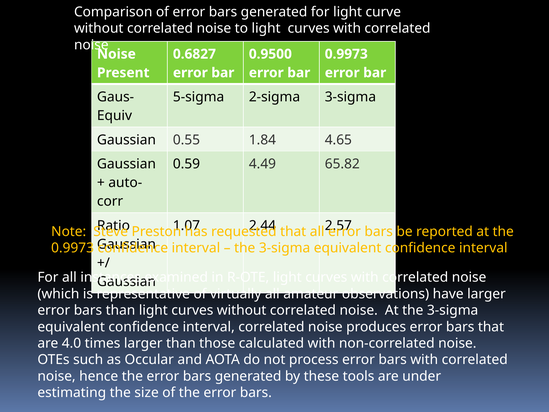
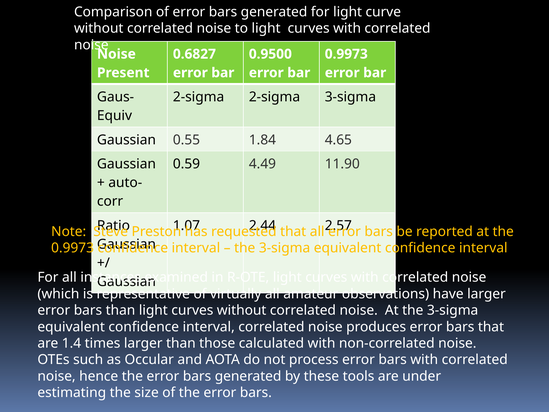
5-sigma at (199, 97): 5-sigma -> 2-sigma
65.82: 65.82 -> 11.90
4.0: 4.0 -> 1.4
